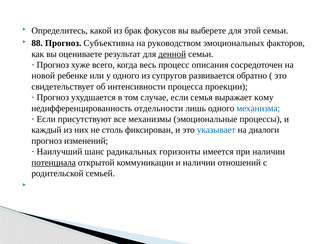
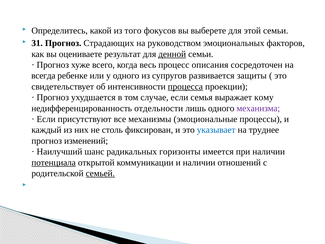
брак: брак -> того
88: 88 -> 31
Субъективна: Субъективна -> Страдающих
новой: новой -> всегда
обратно: обратно -> защиты
процесса underline: none -> present
механизма colour: blue -> purple
диалоги: диалоги -> труднее
семьей underline: none -> present
